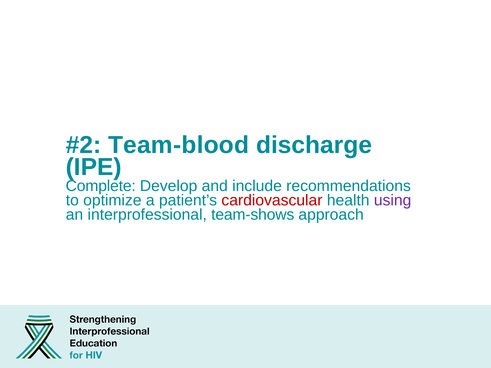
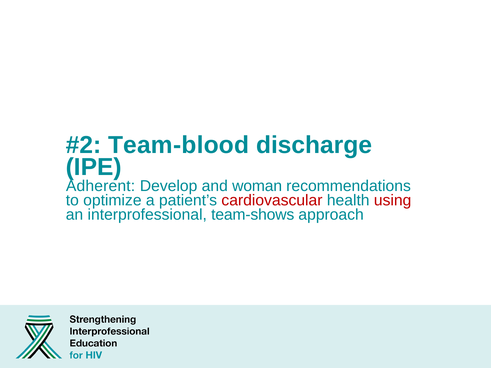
Complete: Complete -> Adherent
include: include -> woman
using colour: purple -> red
